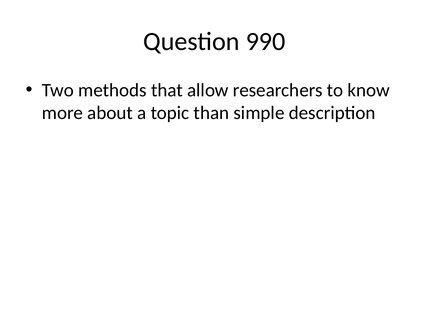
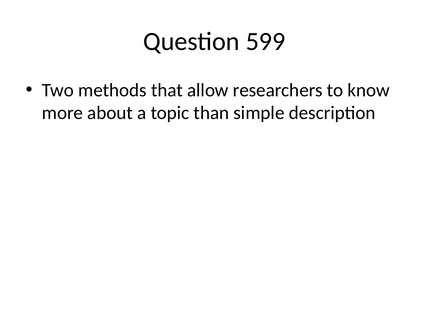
990: 990 -> 599
